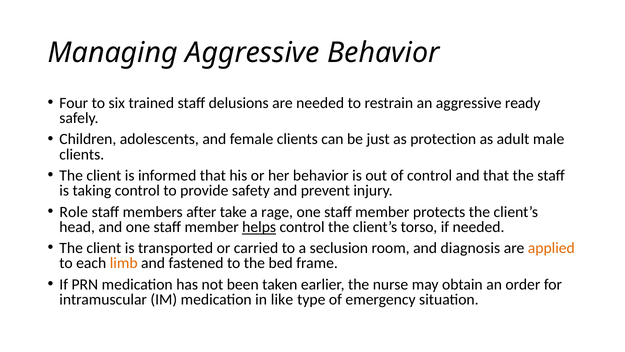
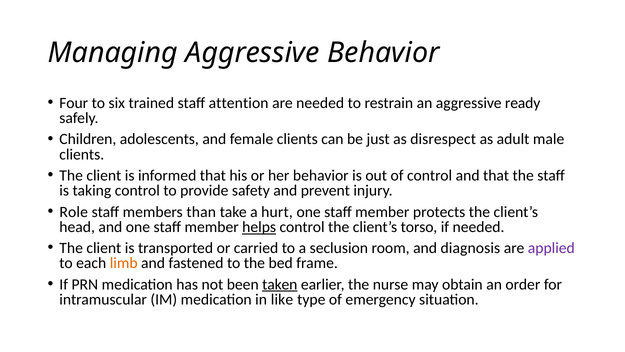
delusions: delusions -> attention
protection: protection -> disrespect
after: after -> than
rage: rage -> hurt
applied colour: orange -> purple
taken underline: none -> present
